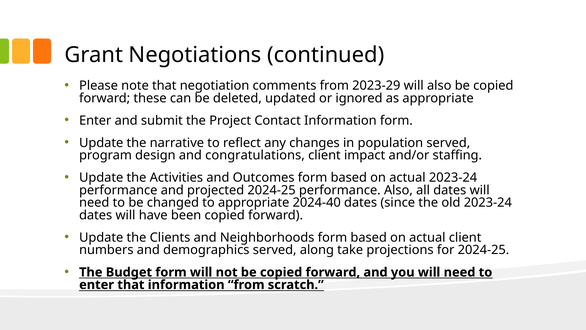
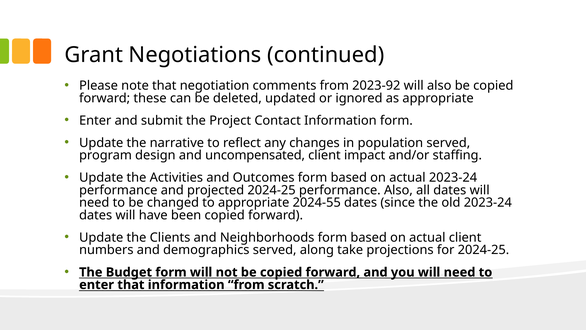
2023-29: 2023-29 -> 2023-92
congratulations: congratulations -> uncompensated
2024-40: 2024-40 -> 2024-55
